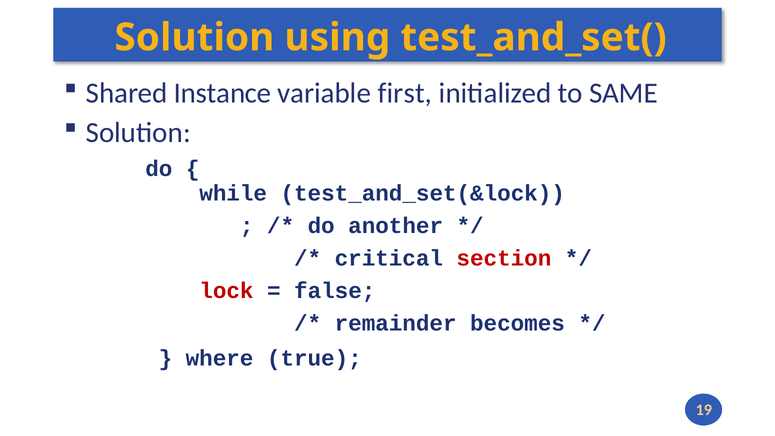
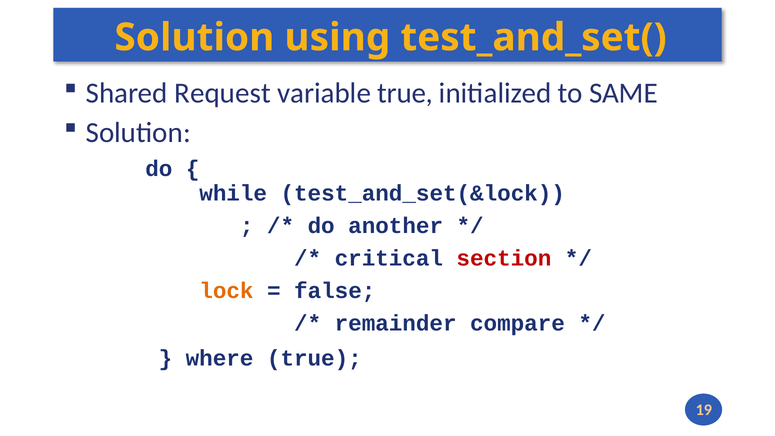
Instance: Instance -> Request
variable first: first -> true
lock colour: red -> orange
becomes: becomes -> compare
